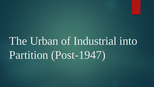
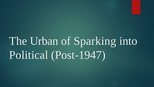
Industrial: Industrial -> Sparking
Partition: Partition -> Political
